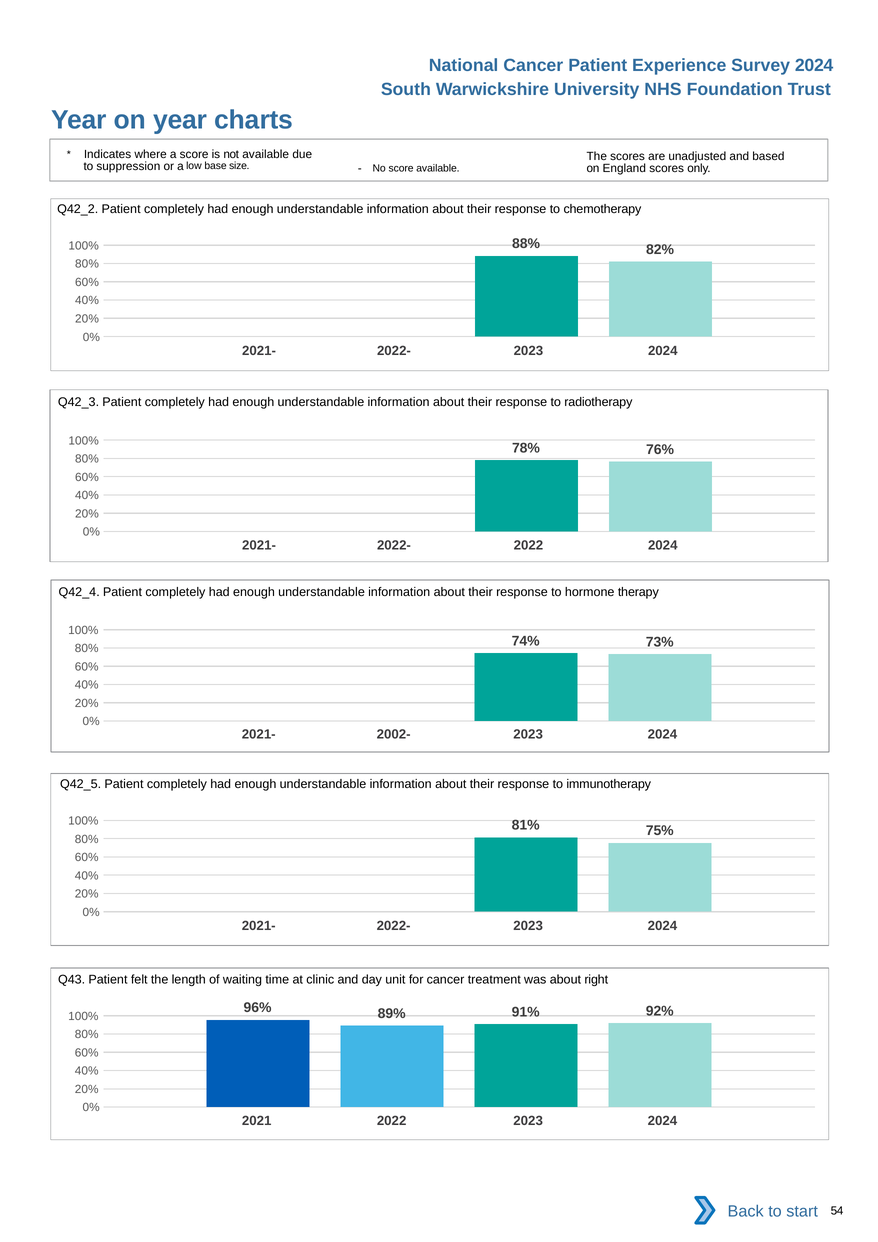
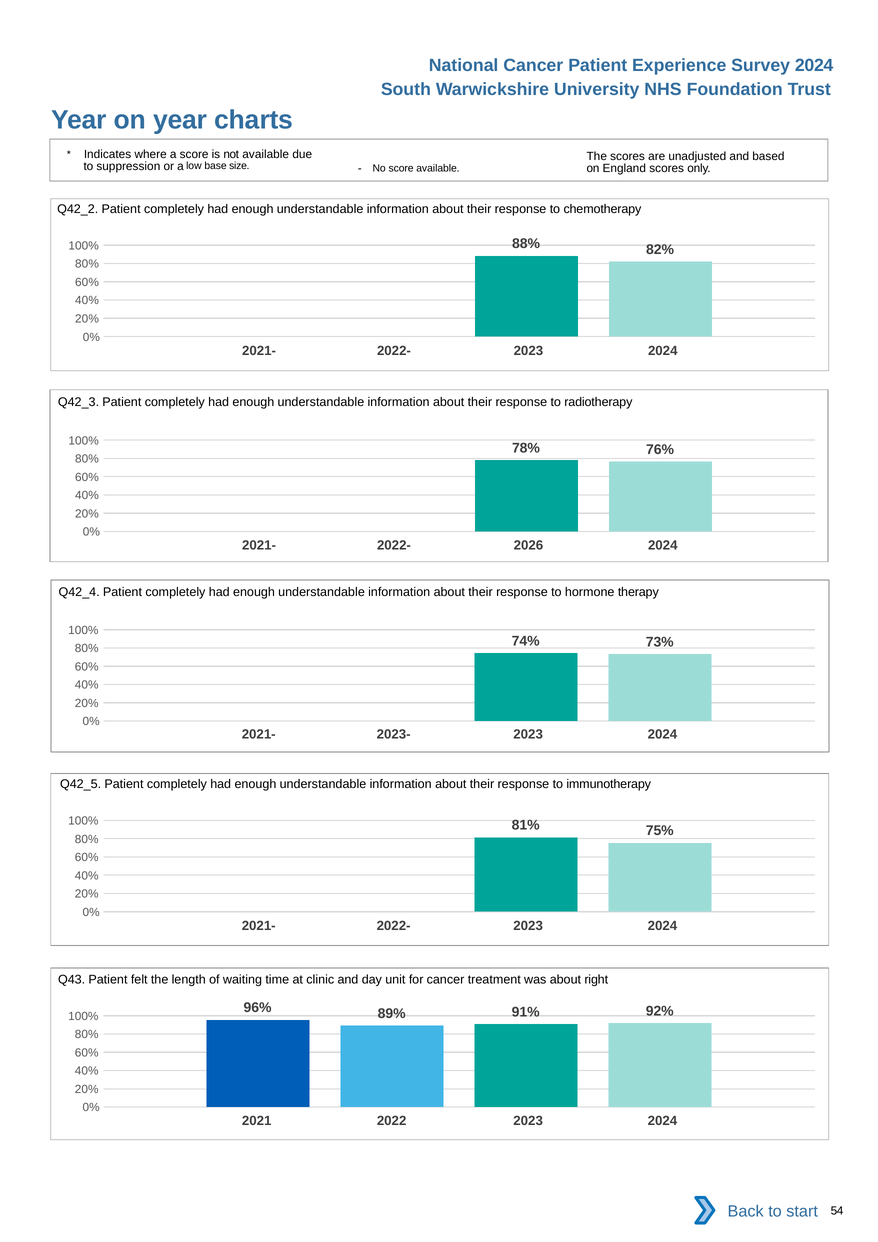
2022- 2022: 2022 -> 2026
2002-: 2002- -> 2023-
